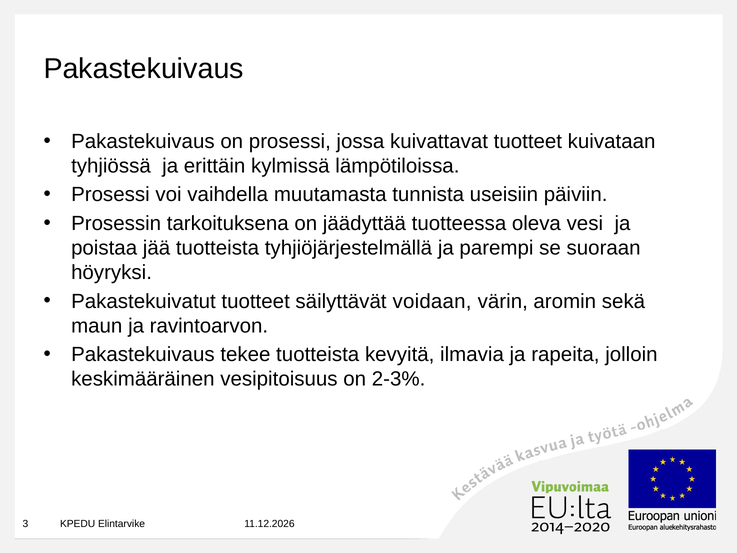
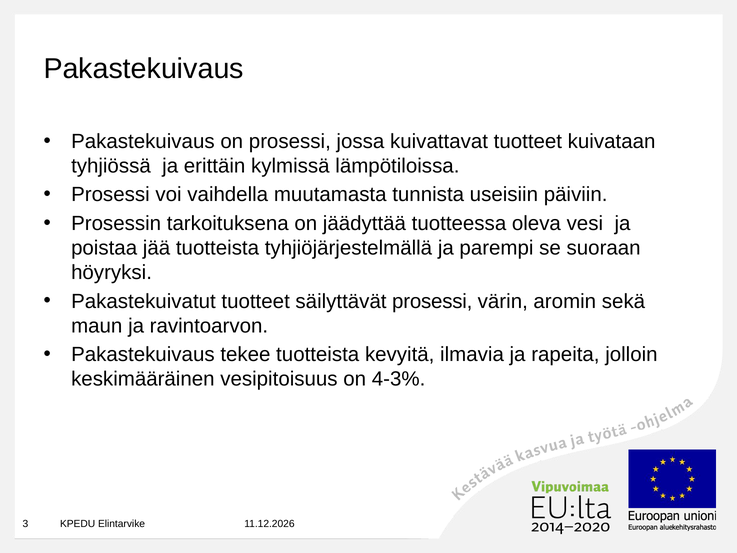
säilyttävät voidaan: voidaan -> prosessi
2-3%: 2-3% -> 4-3%
